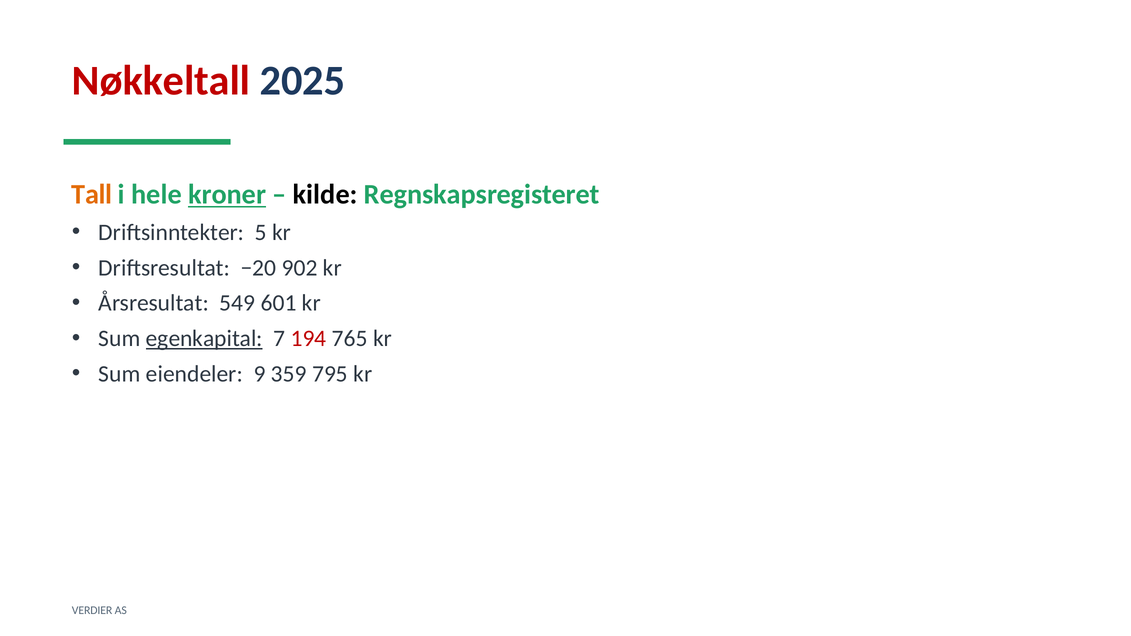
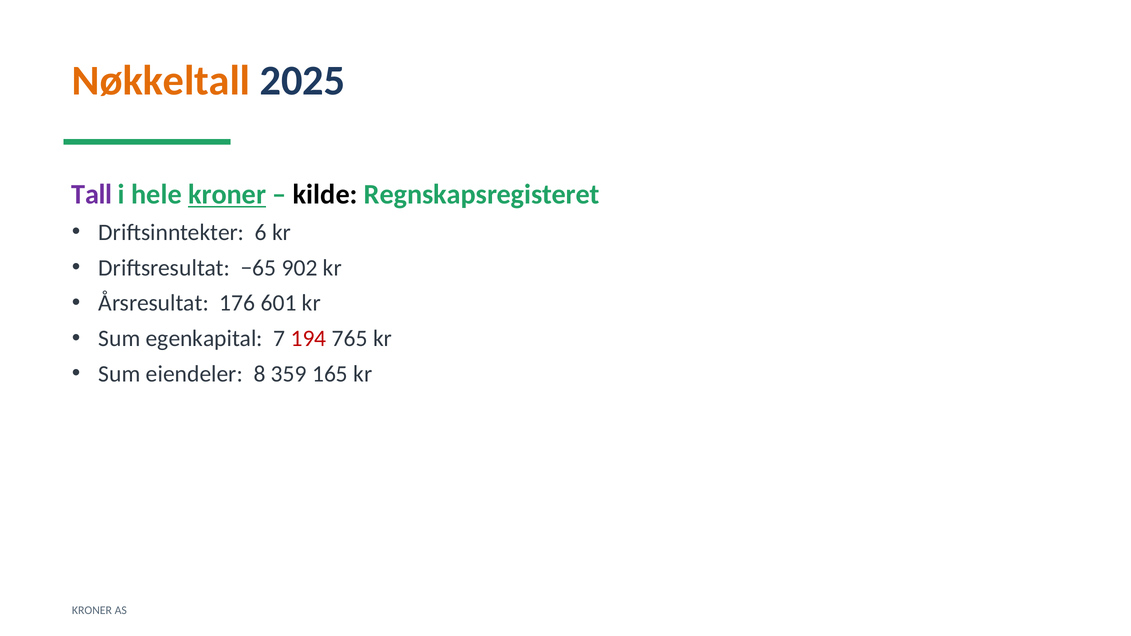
Nøkkeltall colour: red -> orange
Tall colour: orange -> purple
5: 5 -> 6
−20: −20 -> −65
549: 549 -> 176
egenkapital underline: present -> none
9: 9 -> 8
795: 795 -> 165
VERDIER at (92, 610): VERDIER -> KRONER
